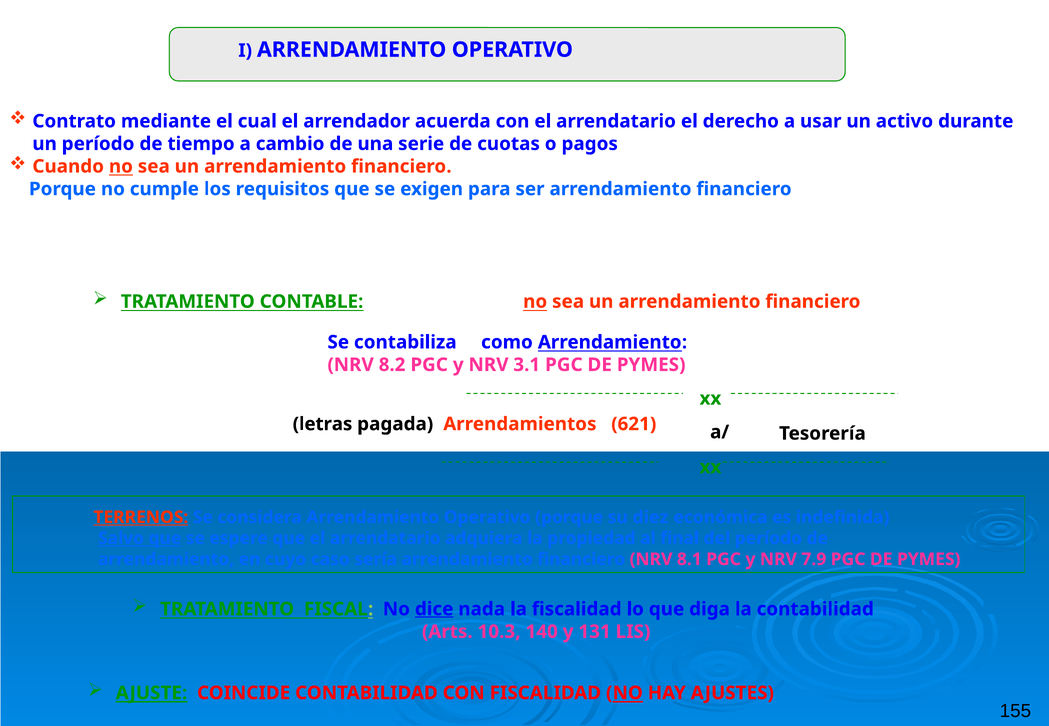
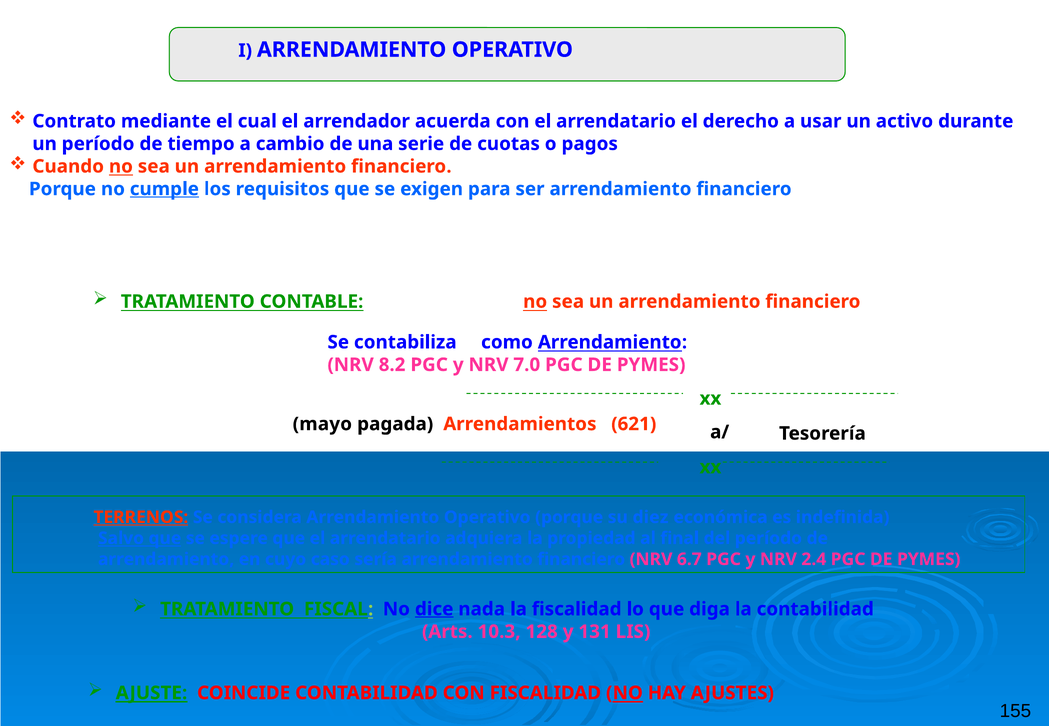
cumple underline: none -> present
3.1: 3.1 -> 7.0
letras: letras -> mayo
8.1: 8.1 -> 6.7
7.9: 7.9 -> 2.4
140: 140 -> 128
